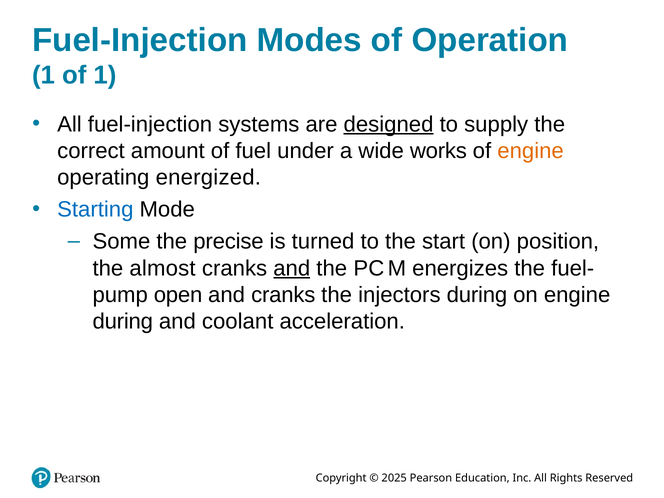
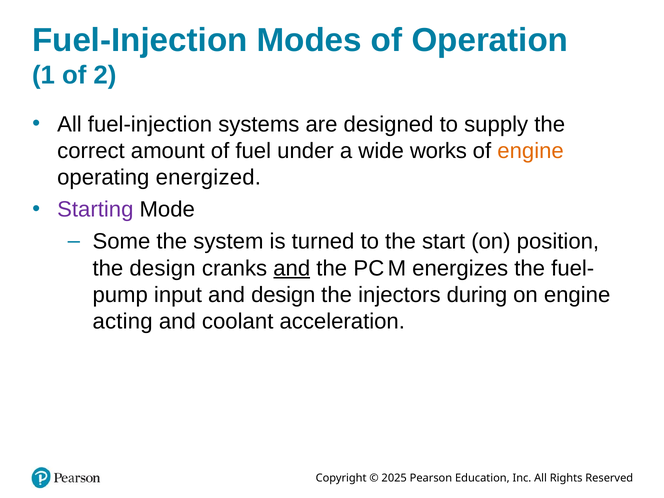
of 1: 1 -> 2
designed underline: present -> none
Starting colour: blue -> purple
precise: precise -> system
the almost: almost -> design
open: open -> input
and cranks: cranks -> design
during at (123, 321): during -> acting
